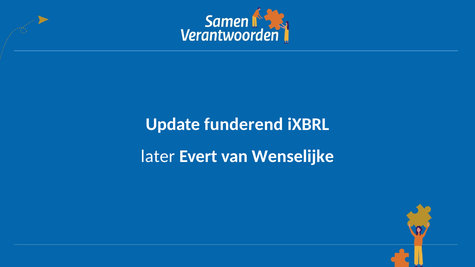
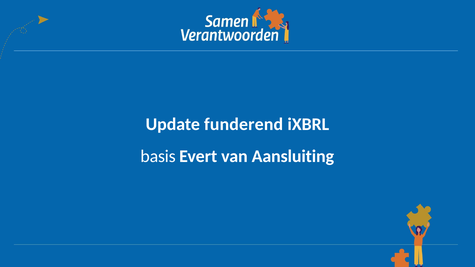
later: later -> basis
Wenselijke: Wenselijke -> Aansluiting
